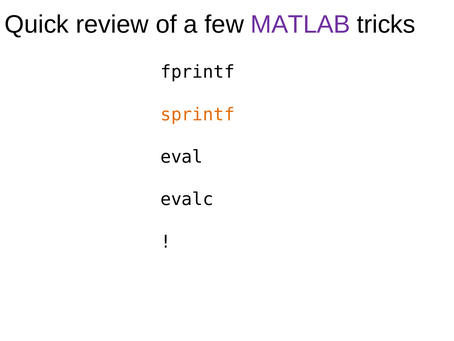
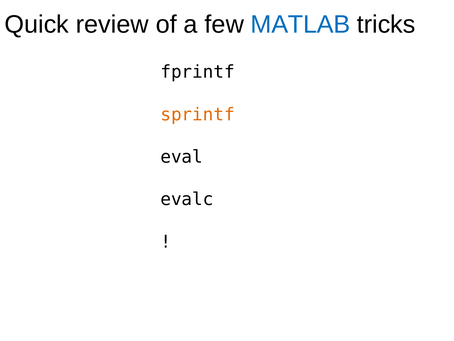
MATLAB colour: purple -> blue
